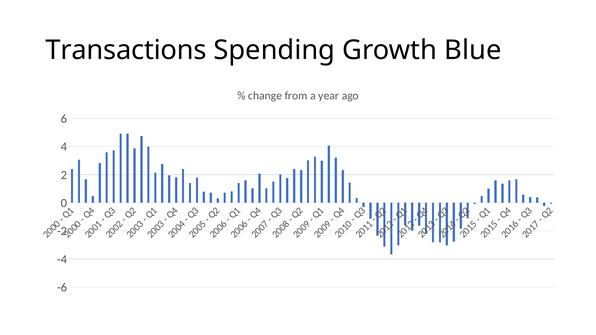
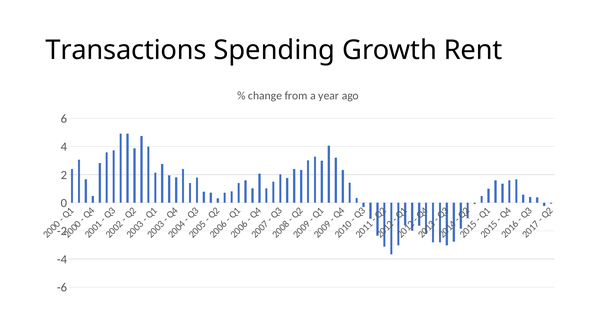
Blue: Blue -> Rent
